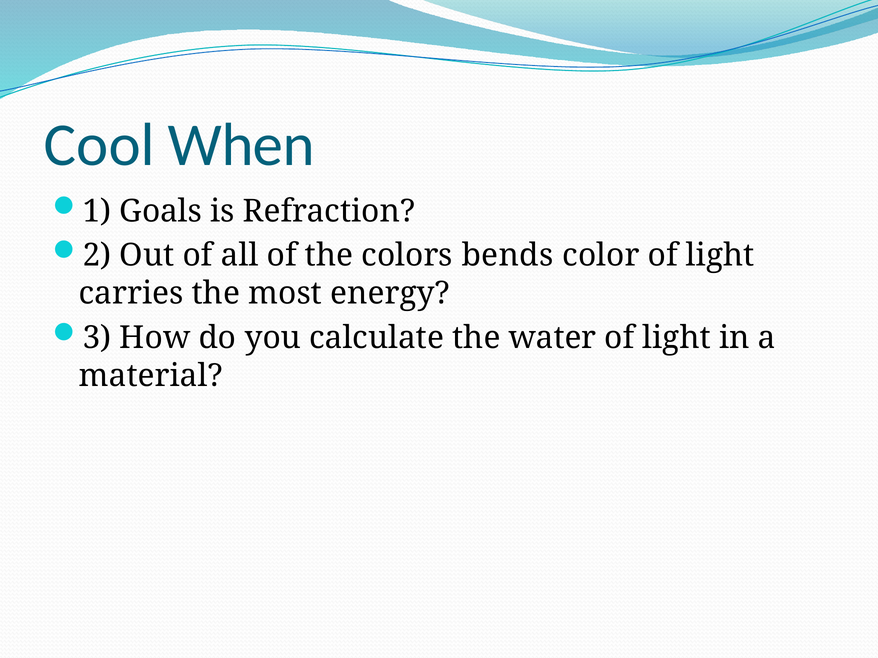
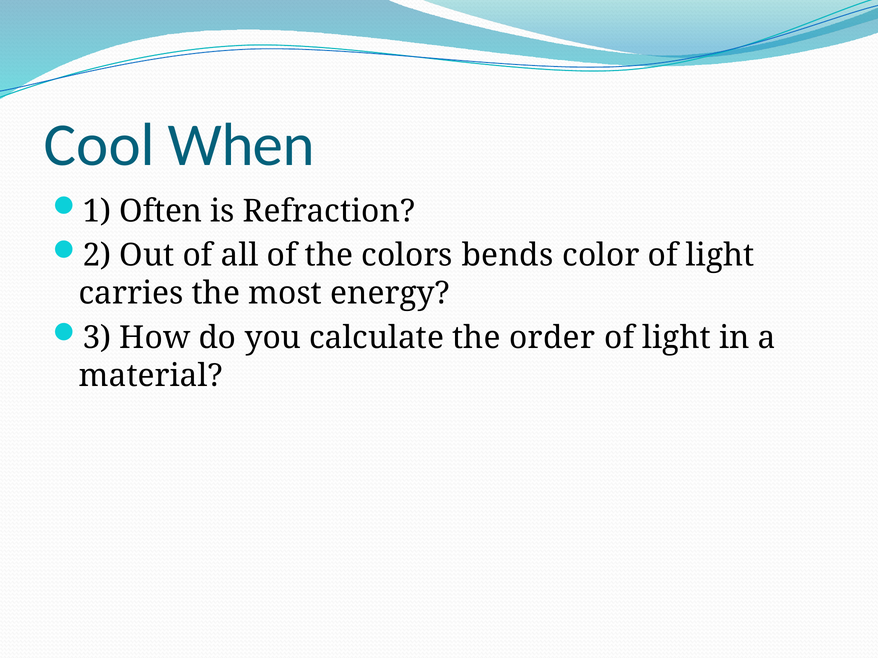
Goals: Goals -> Often
water: water -> order
